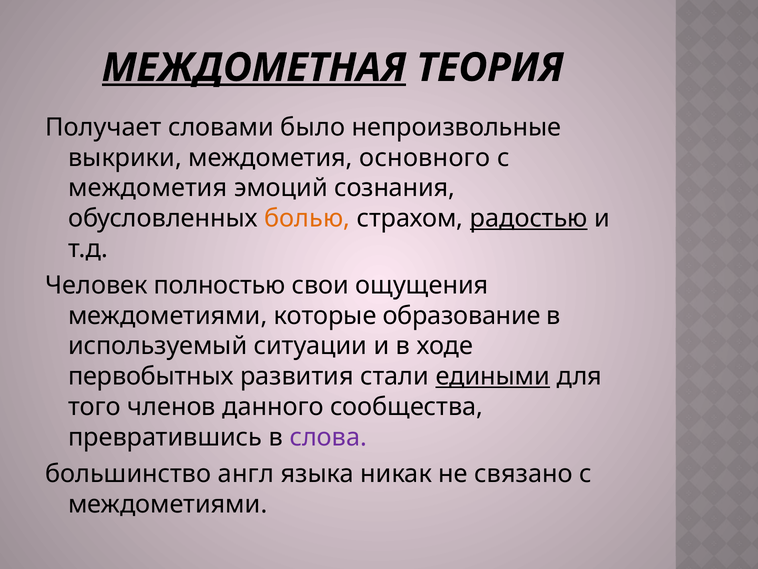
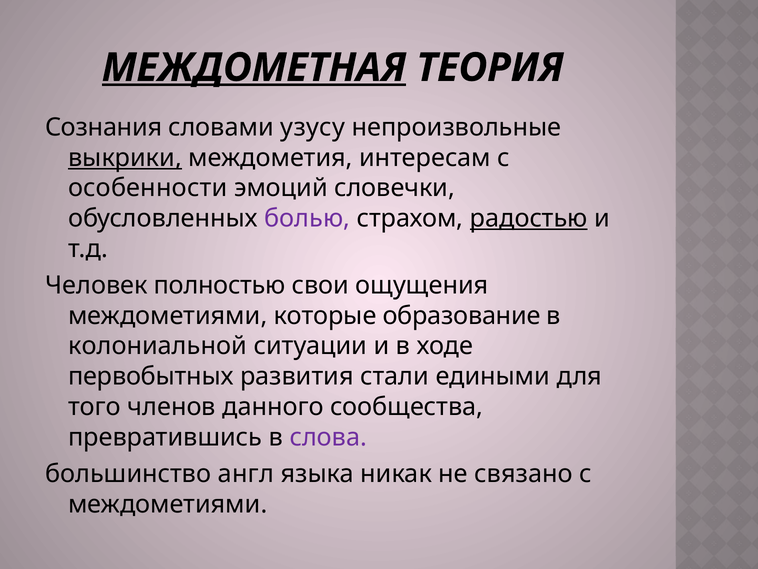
Получает: Получает -> Сознания
было: было -> узусу
выкрики underline: none -> present
основного: основного -> интересам
междометия at (148, 188): междометия -> особенности
сознания: сознания -> словечки
болью colour: orange -> purple
используемый: используемый -> колониальной
едиными underline: present -> none
